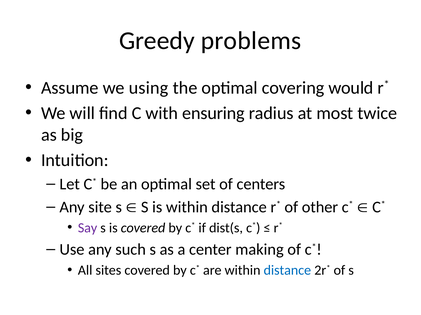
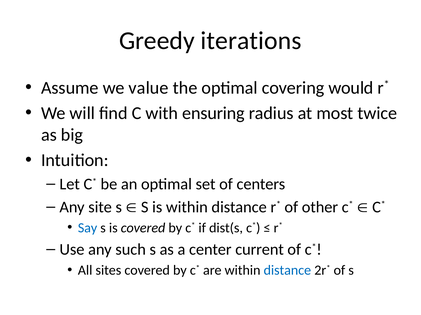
problems: problems -> iterations
using: using -> value
Say colour: purple -> blue
making: making -> current
